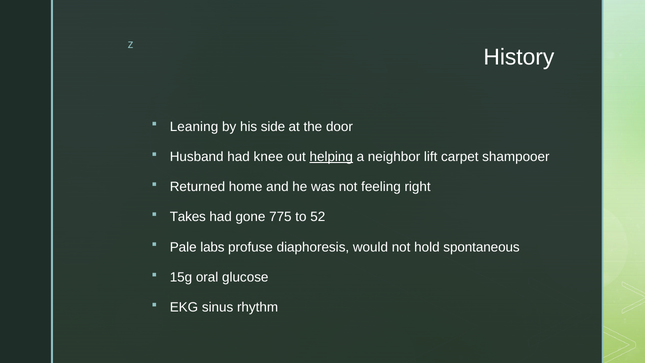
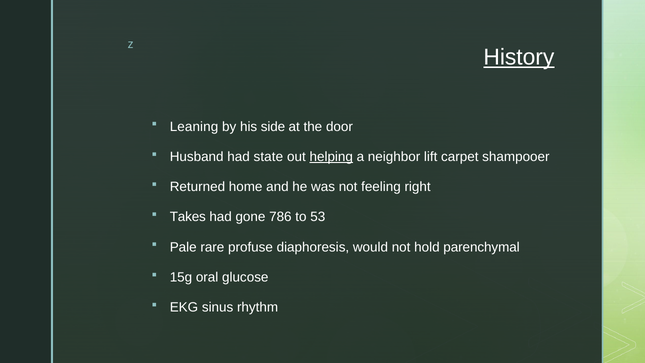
History underline: none -> present
knee: knee -> state
775: 775 -> 786
52: 52 -> 53
labs: labs -> rare
spontaneous: spontaneous -> parenchymal
